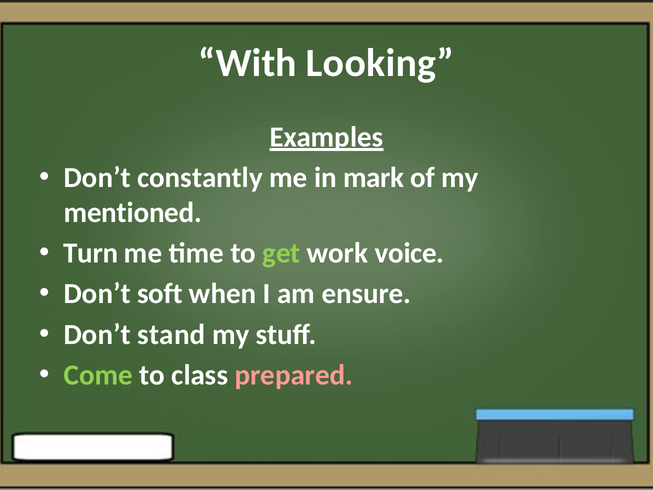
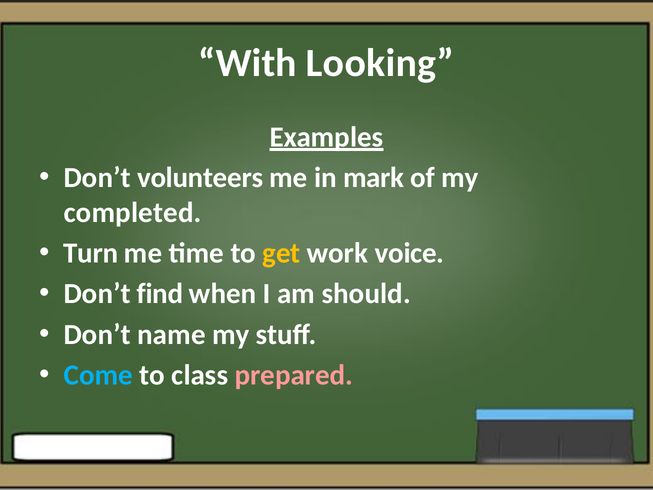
constantly: constantly -> volunteers
mentioned: mentioned -> completed
get colour: light green -> yellow
soft: soft -> find
ensure: ensure -> should
stand: stand -> name
Come colour: light green -> light blue
